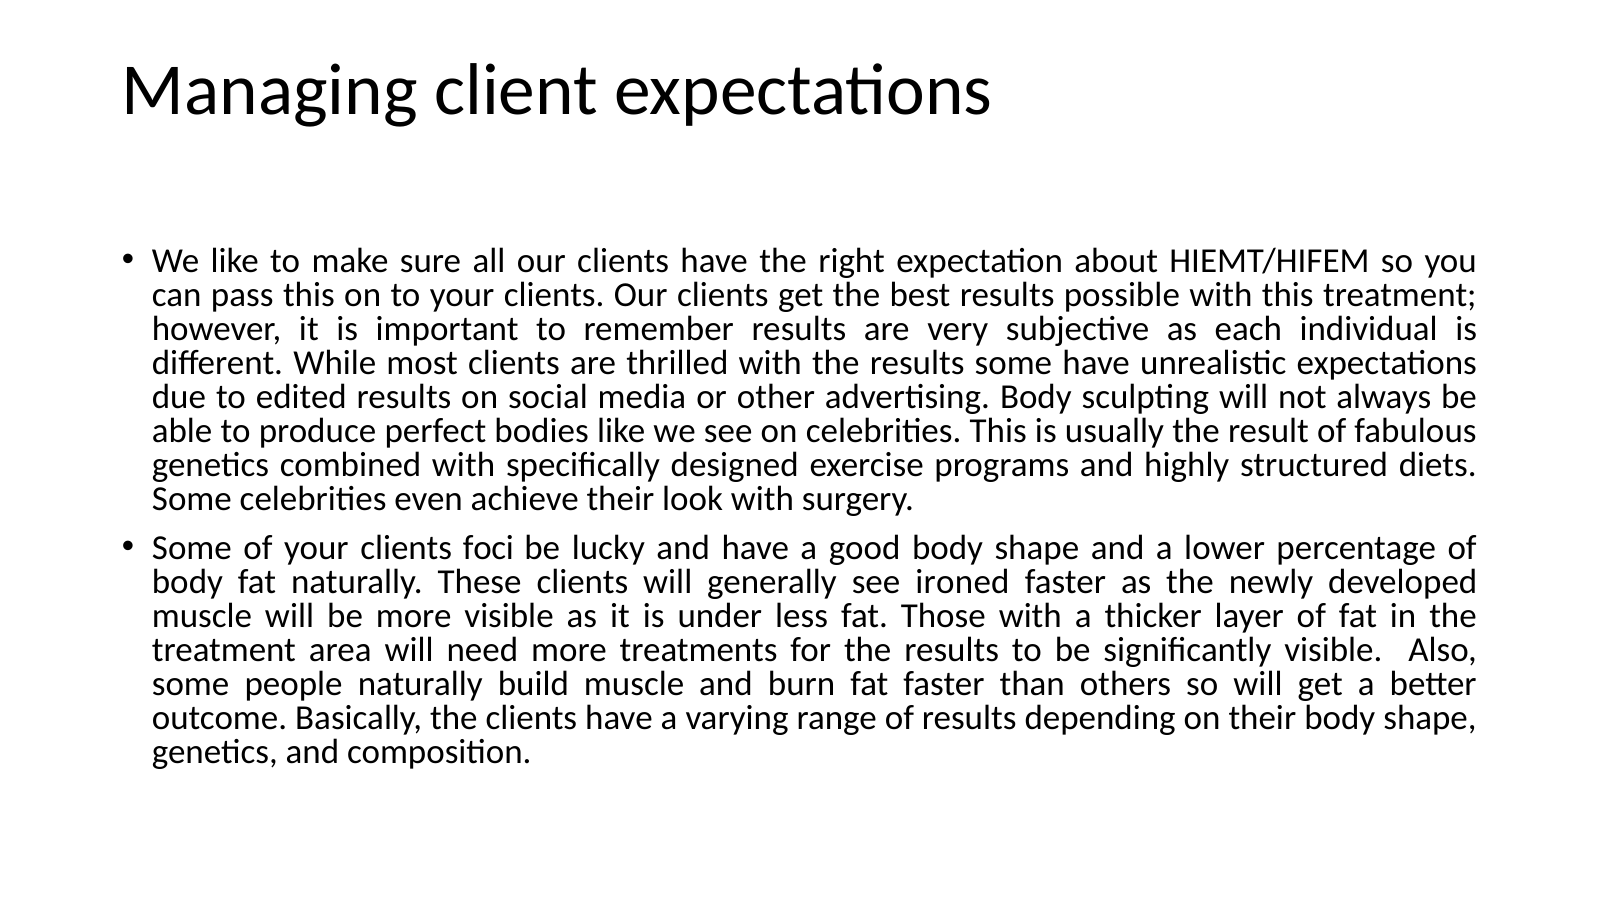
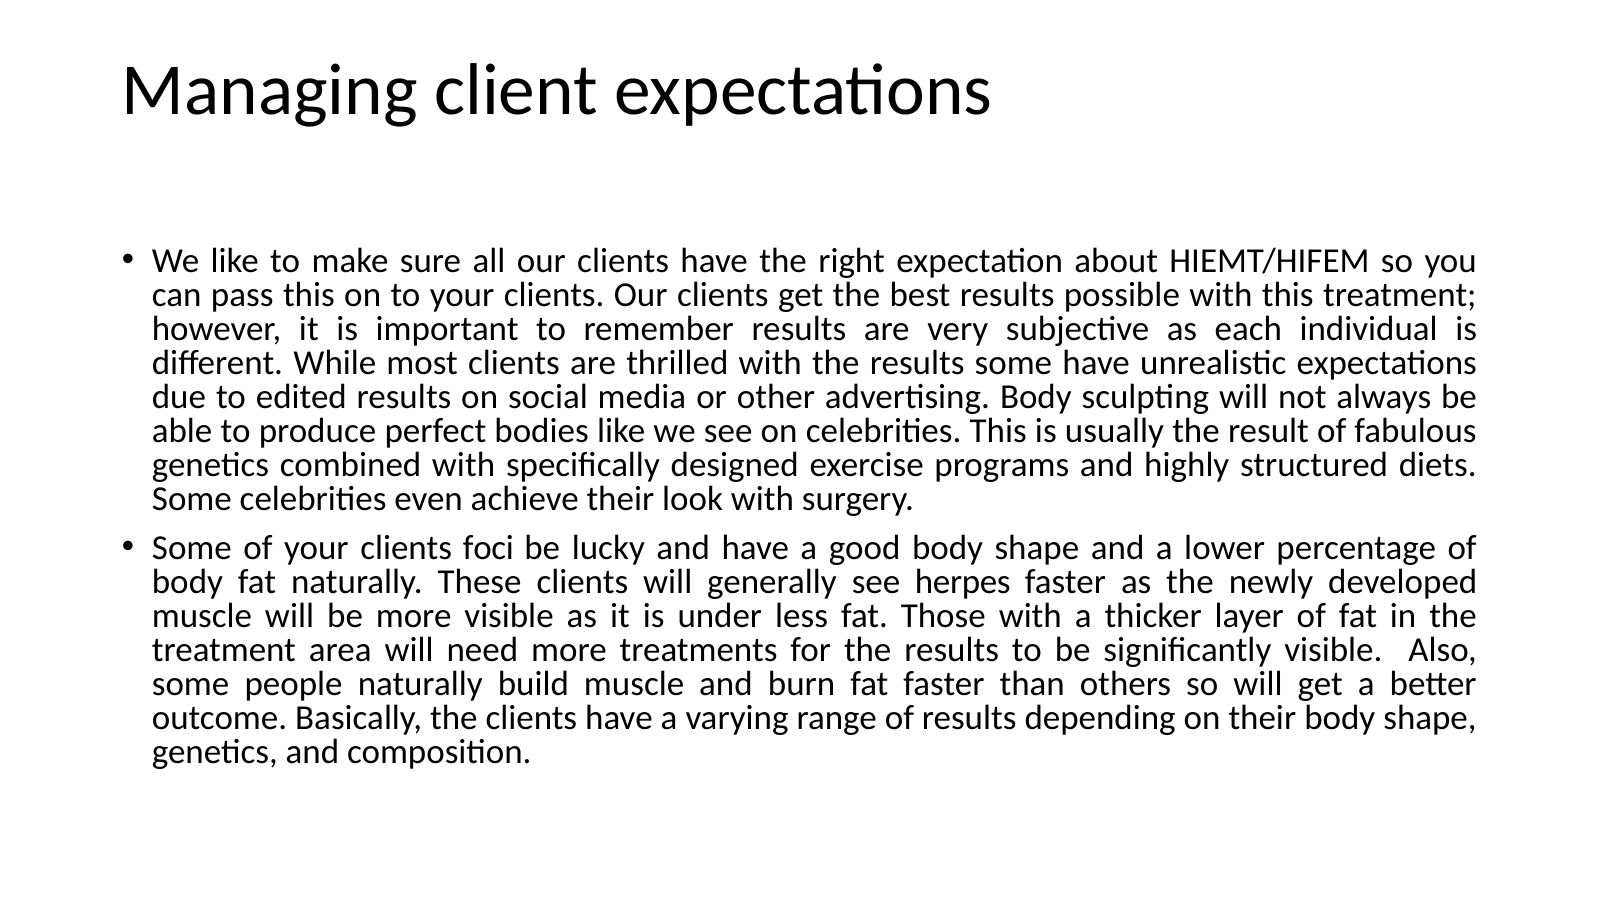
ironed: ironed -> herpes
